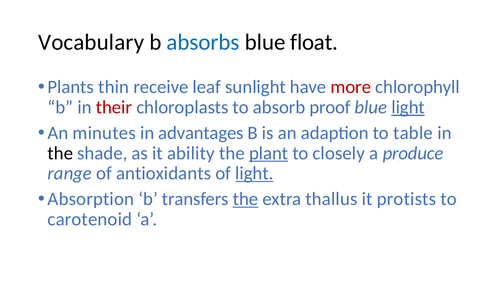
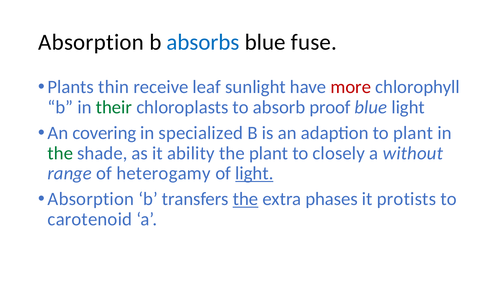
Vocabulary at (91, 42): Vocabulary -> Absorption
float: float -> fuse
their colour: red -> green
light at (408, 107) underline: present -> none
minutes: minutes -> covering
advantages: advantages -> specialized
to table: table -> plant
the at (60, 153) colour: black -> green
plant at (269, 153) underline: present -> none
produce: produce -> without
antioxidants: antioxidants -> heterogamy
thallus: thallus -> phases
